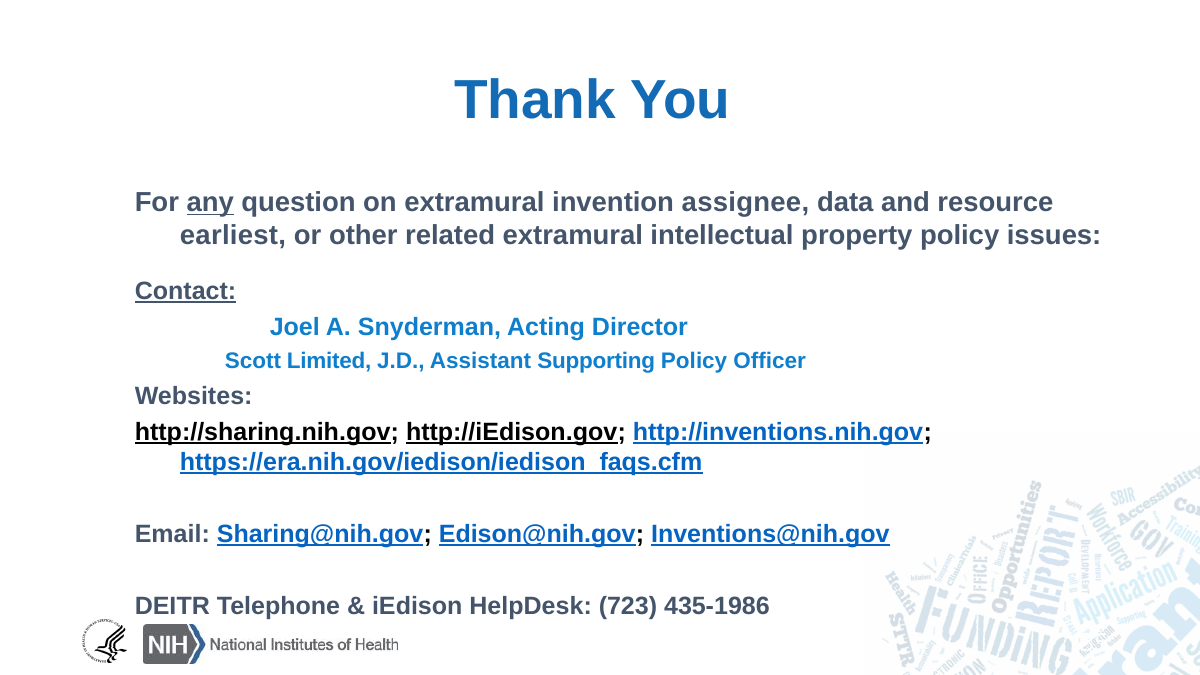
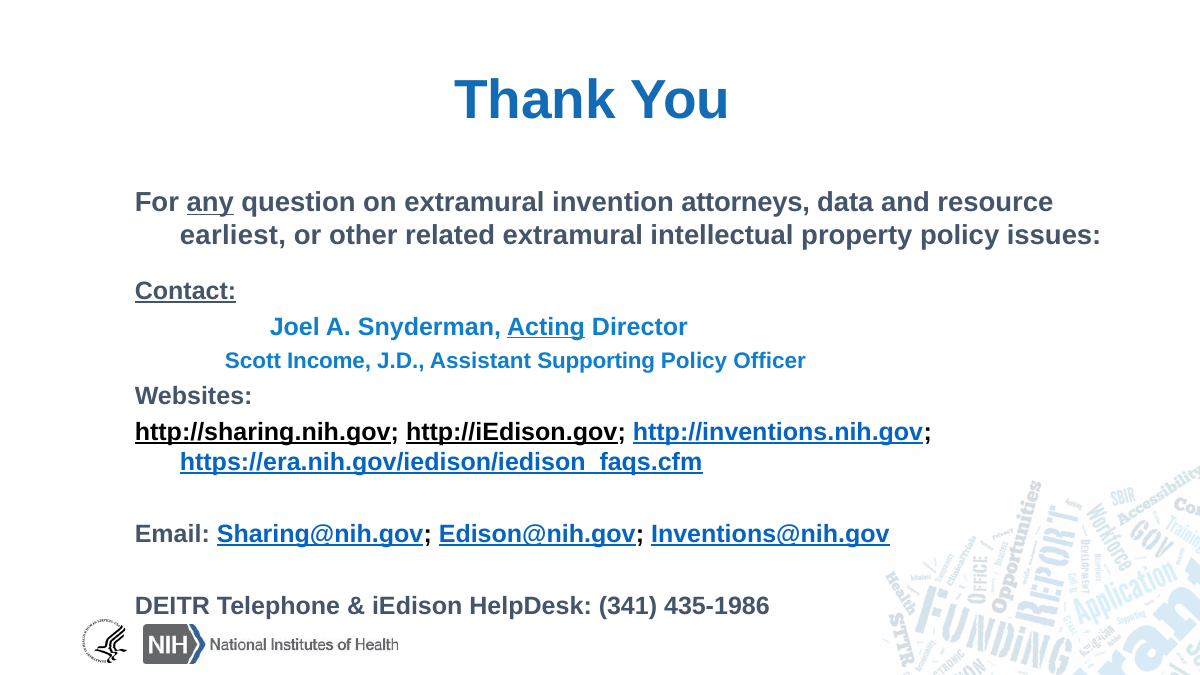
assignee: assignee -> attorneys
Acting underline: none -> present
Limited: Limited -> Income
723: 723 -> 341
